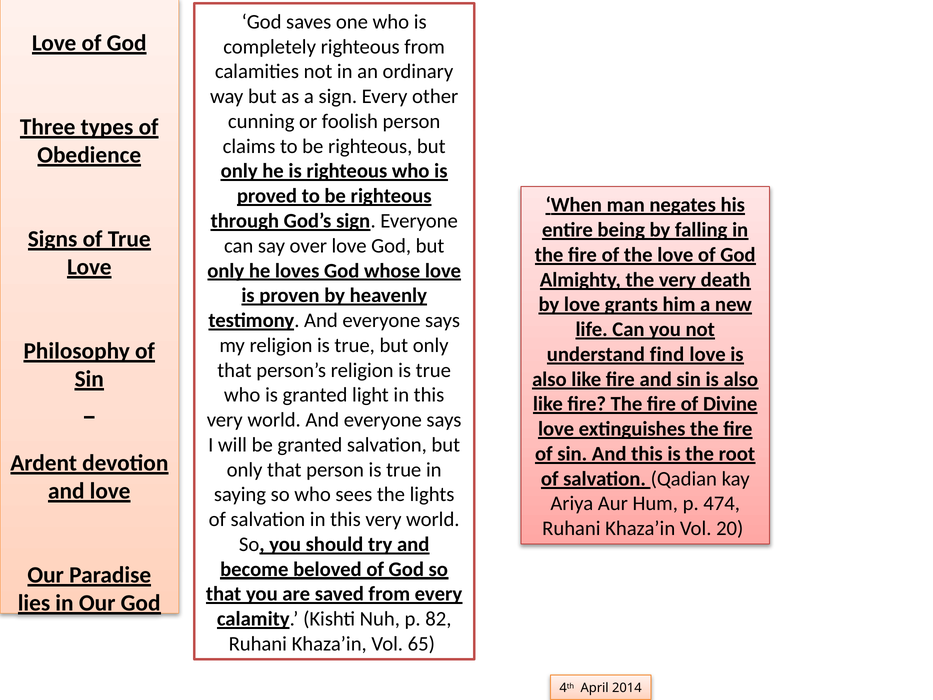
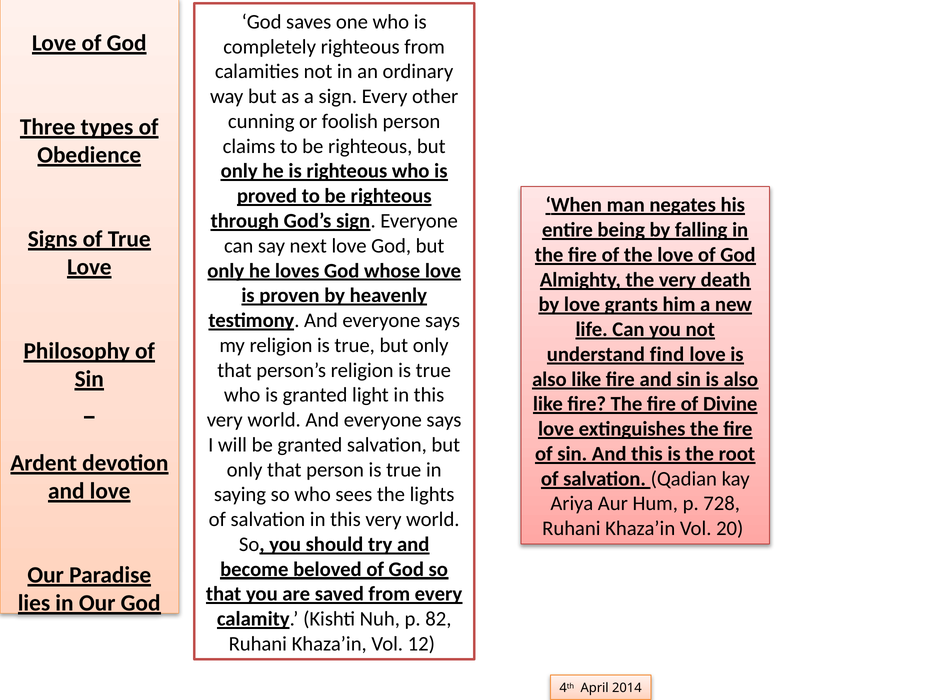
over: over -> next
474: 474 -> 728
65: 65 -> 12
